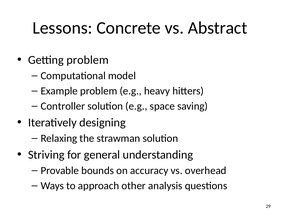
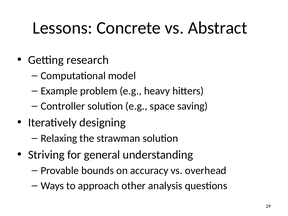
Getting problem: problem -> research
